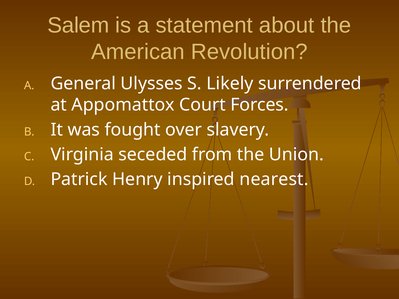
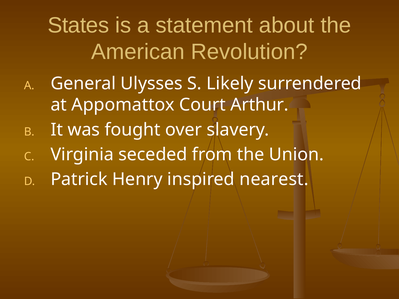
Salem: Salem -> States
Forces: Forces -> Arthur
